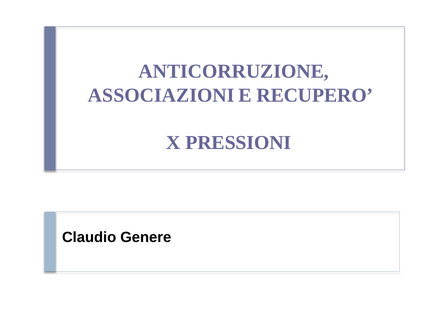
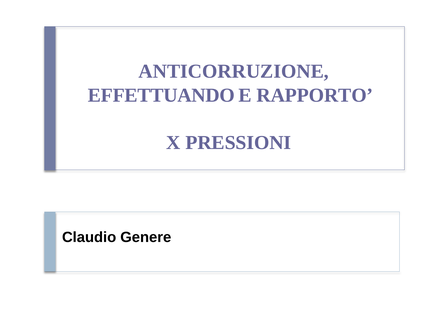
ASSOCIAZIONI: ASSOCIAZIONI -> EFFETTUANDO
RECUPERO: RECUPERO -> RAPPORTO
